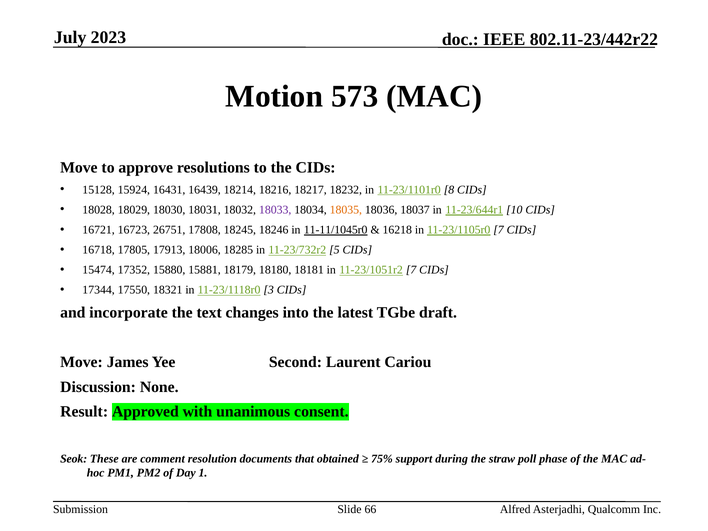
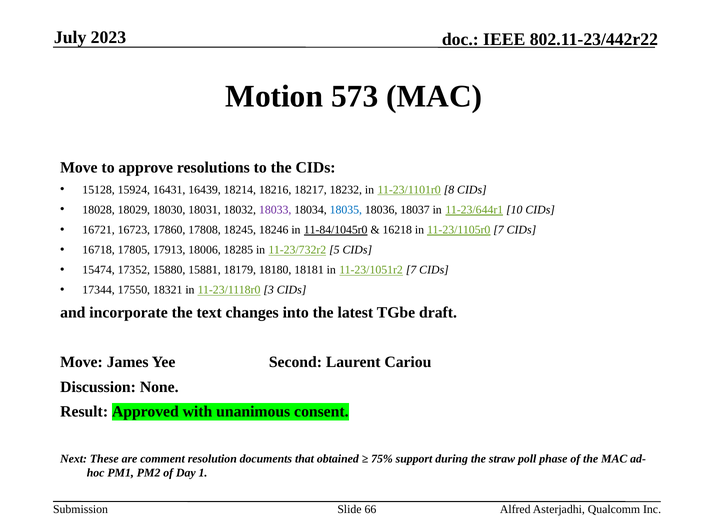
18035 colour: orange -> blue
26751: 26751 -> 17860
11-11/1045r0: 11-11/1045r0 -> 11-84/1045r0
Seok: Seok -> Next
